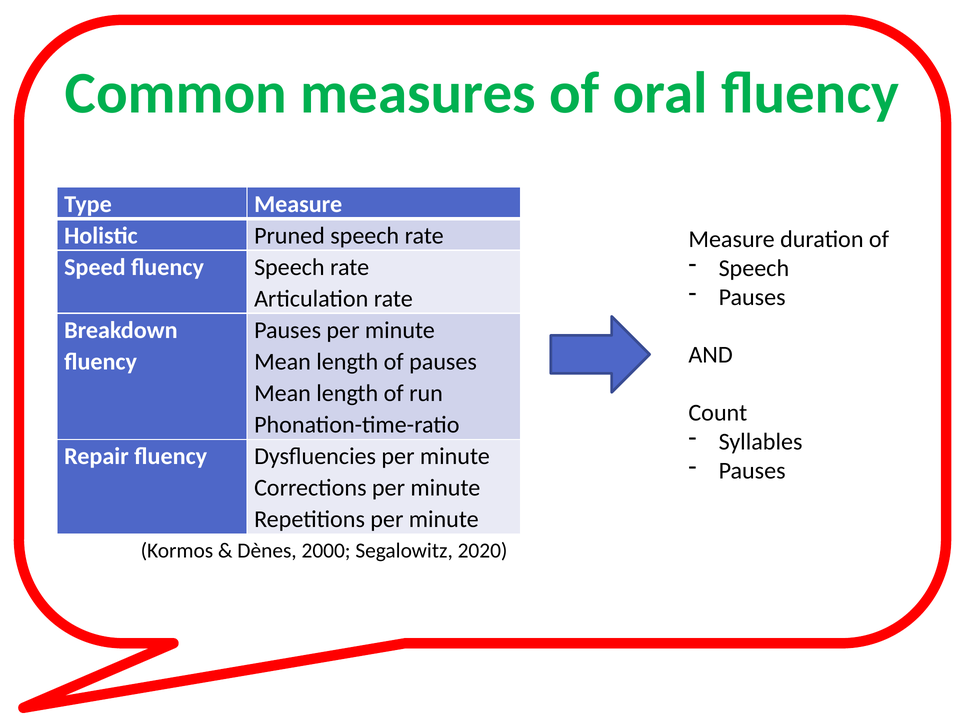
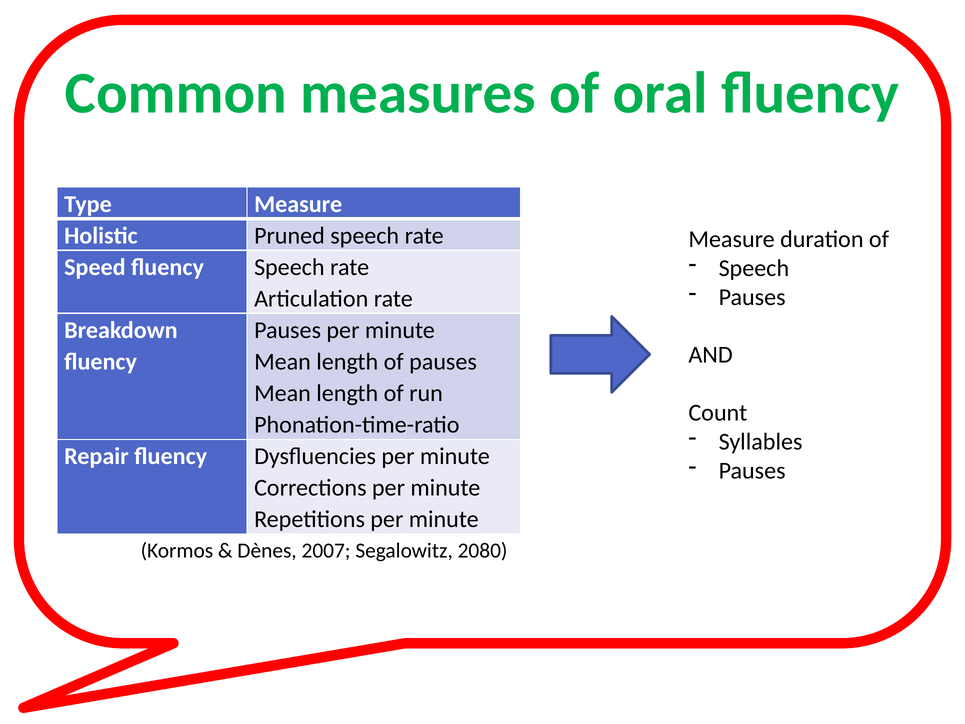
2000: 2000 -> 2007
2020: 2020 -> 2080
